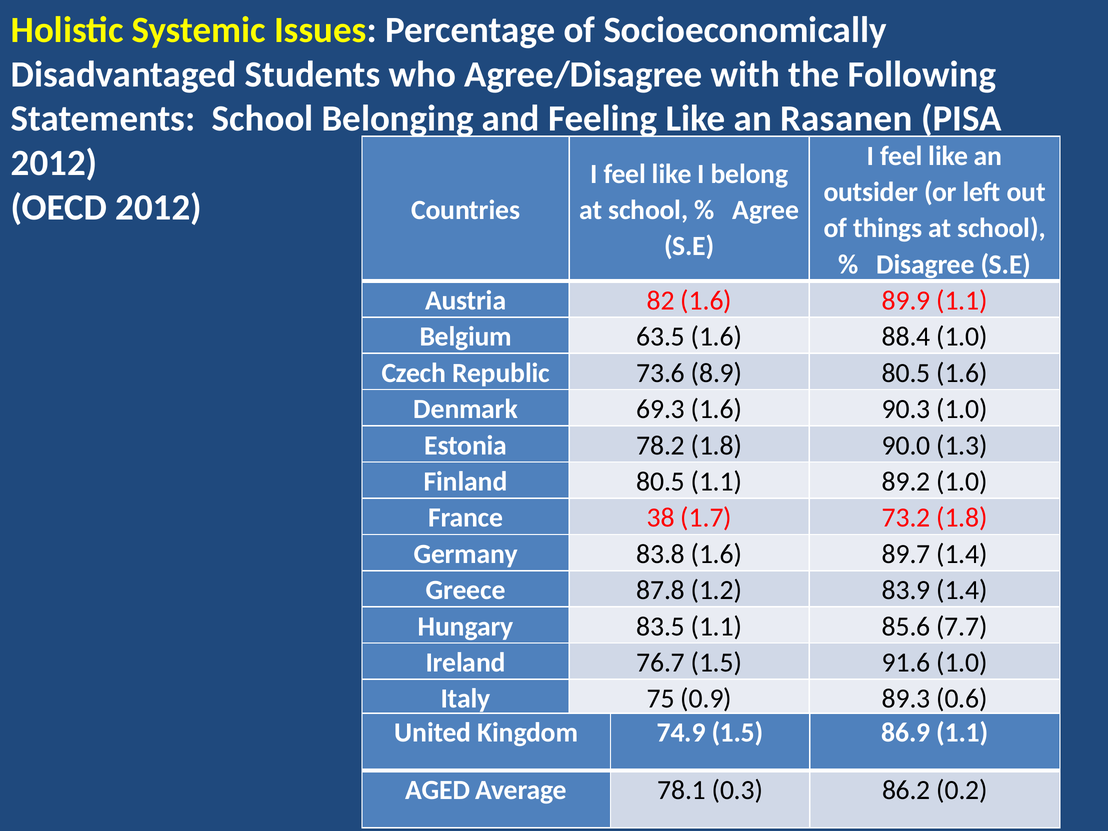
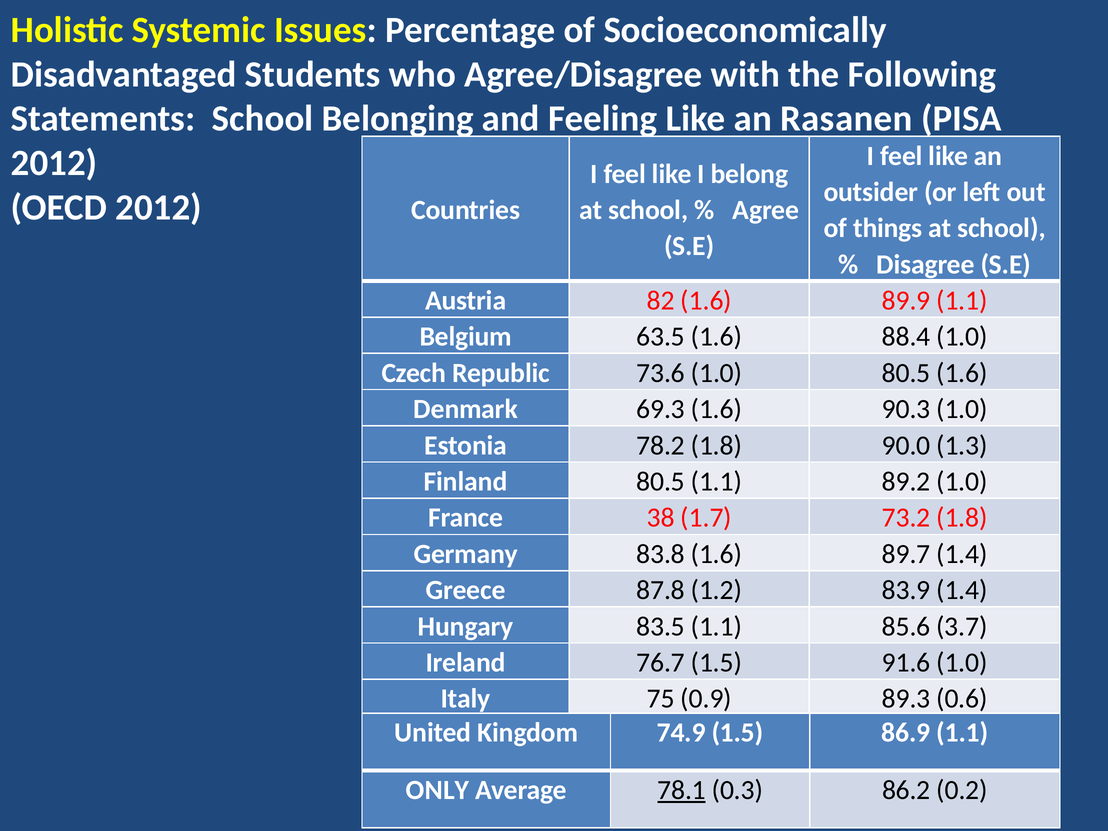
73.6 8.9: 8.9 -> 1.0
7.7: 7.7 -> 3.7
AGED: AGED -> ONLY
78.1 underline: none -> present
